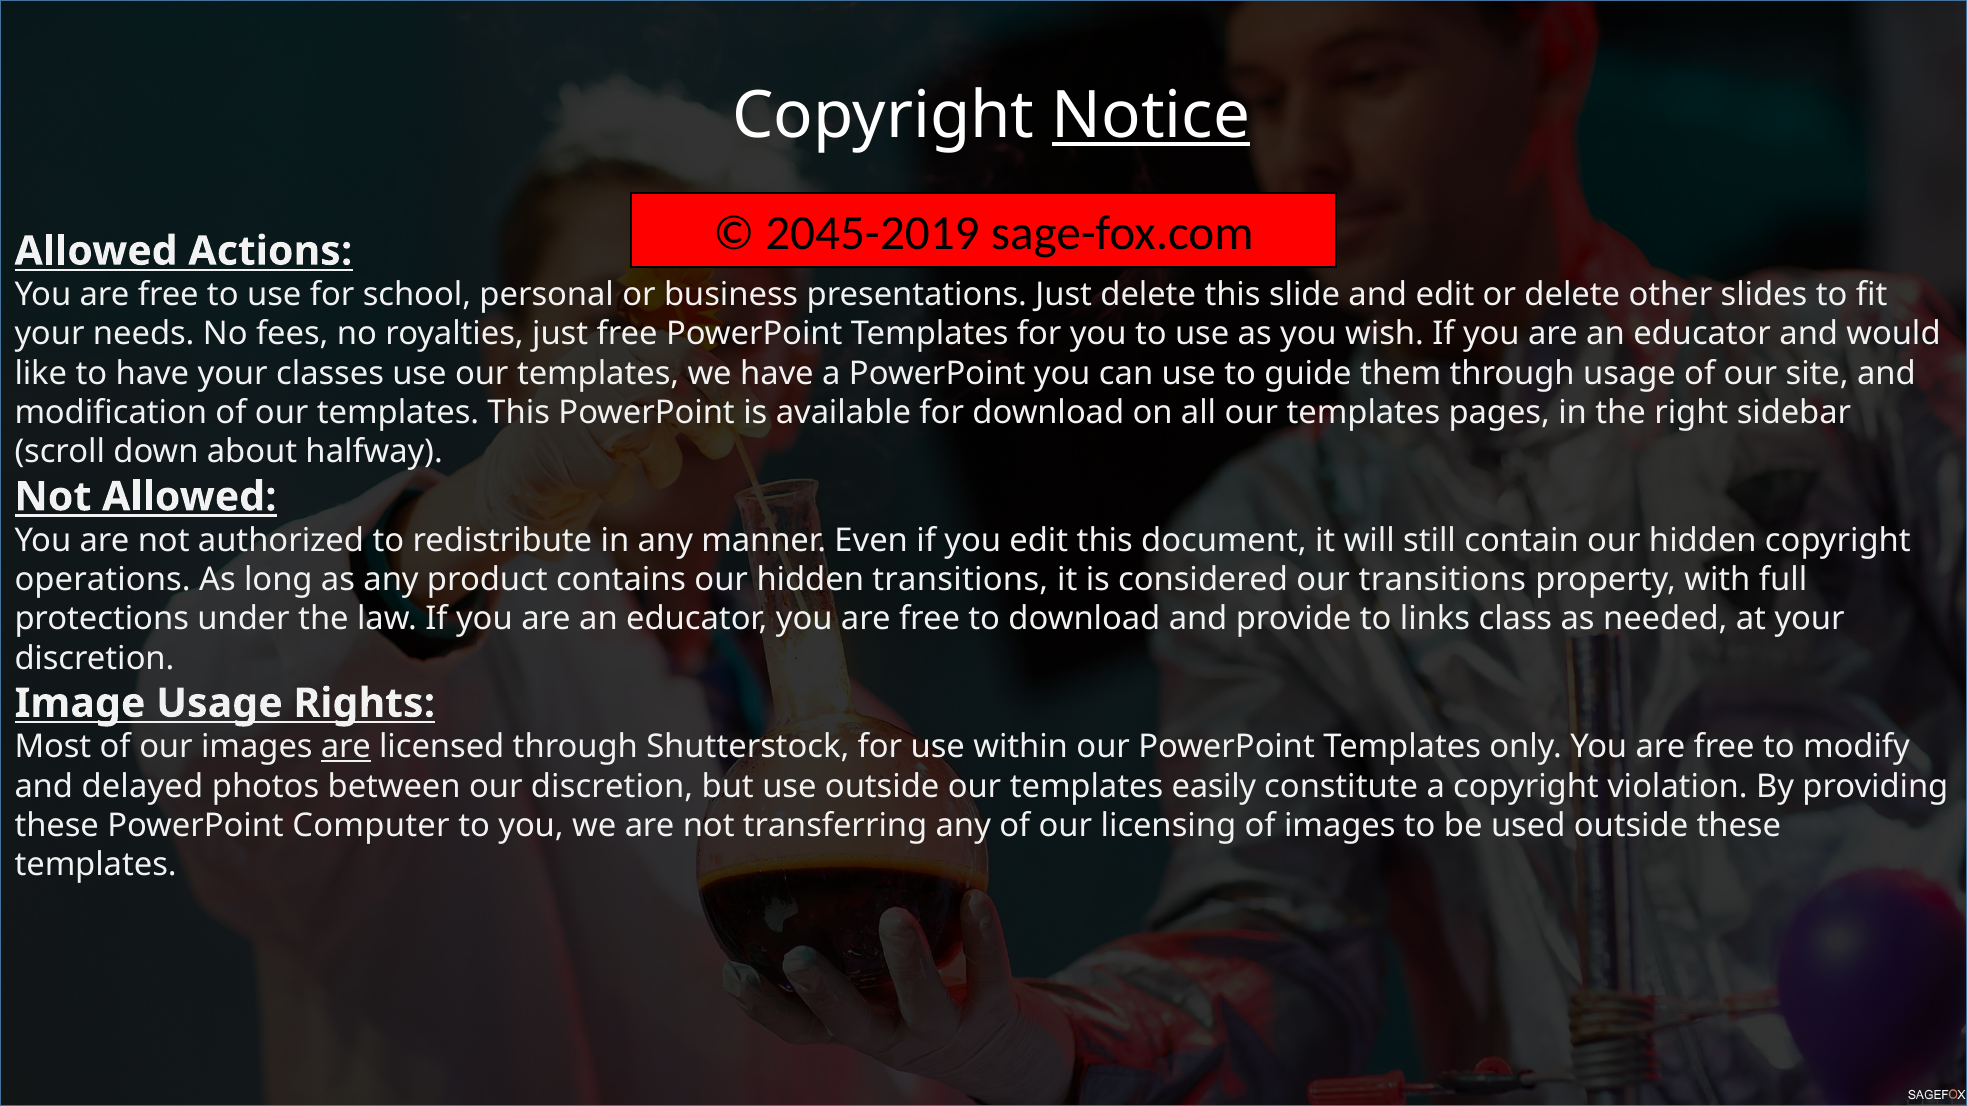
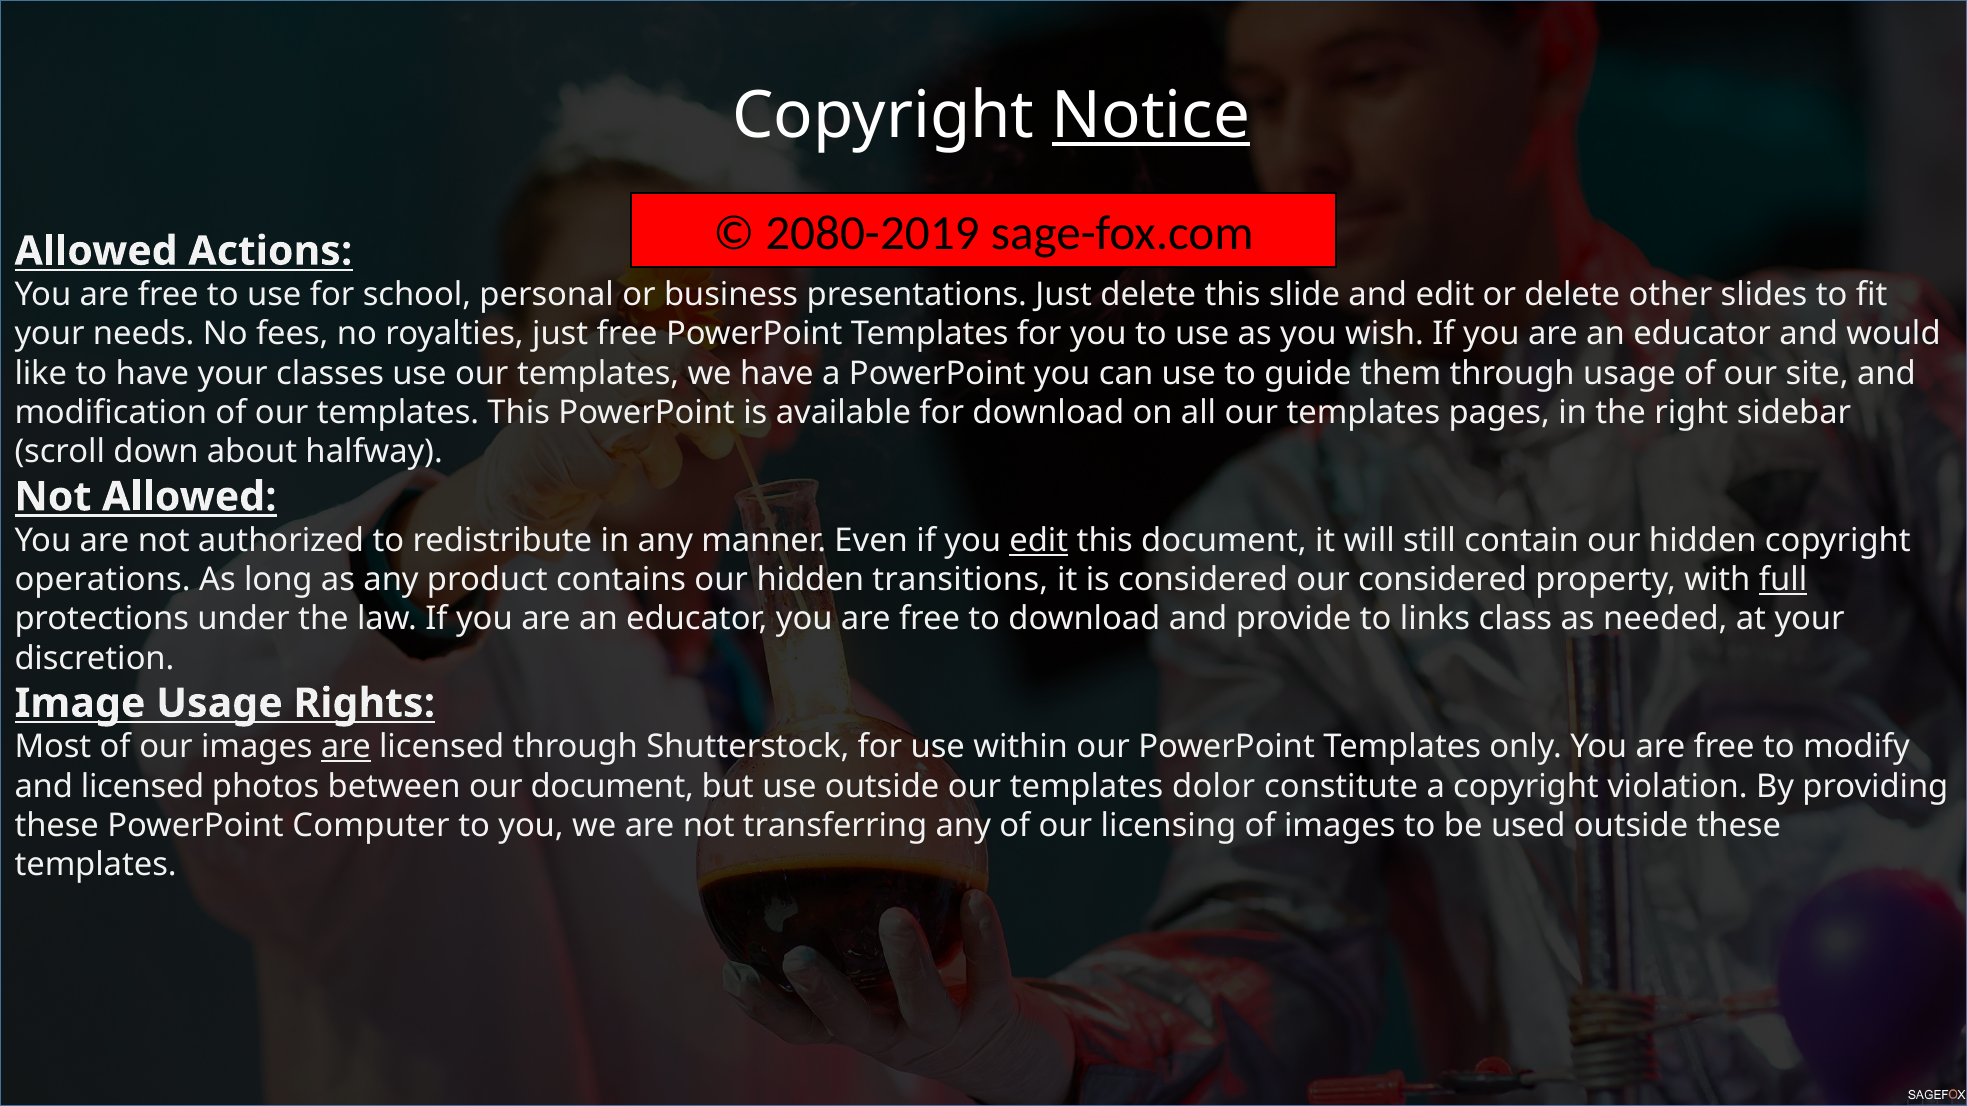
2045-2019: 2045-2019 -> 2080-2019
edit at (1039, 541) underline: none -> present
our transitions: transitions -> considered
full underline: none -> present
and delayed: delayed -> licensed
our discretion: discretion -> document
easily: easily -> dolor
